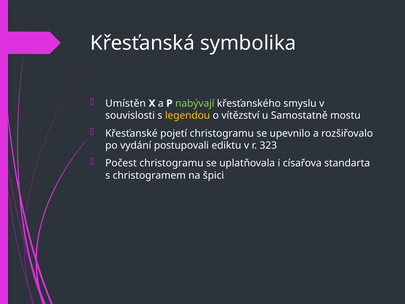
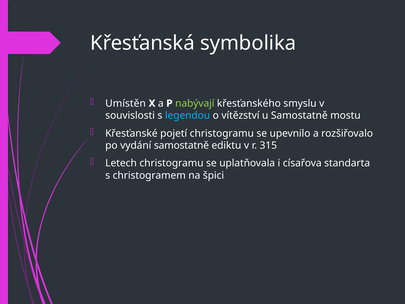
legendou colour: yellow -> light blue
vydání postupovali: postupovali -> samostatně
323: 323 -> 315
Počest: Počest -> Letech
